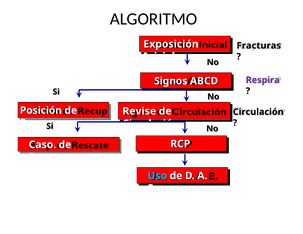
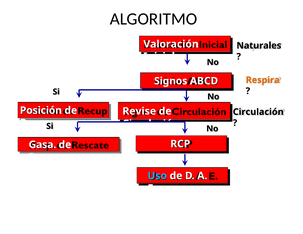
Exposición: Exposición -> Valoración
Fracturas: Fracturas -> Naturales
Respira colour: purple -> orange
Caso: Caso -> Gasa
